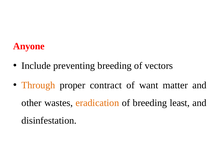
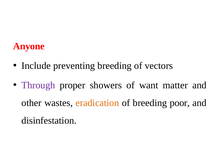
Through colour: orange -> purple
contract: contract -> showers
least: least -> poor
